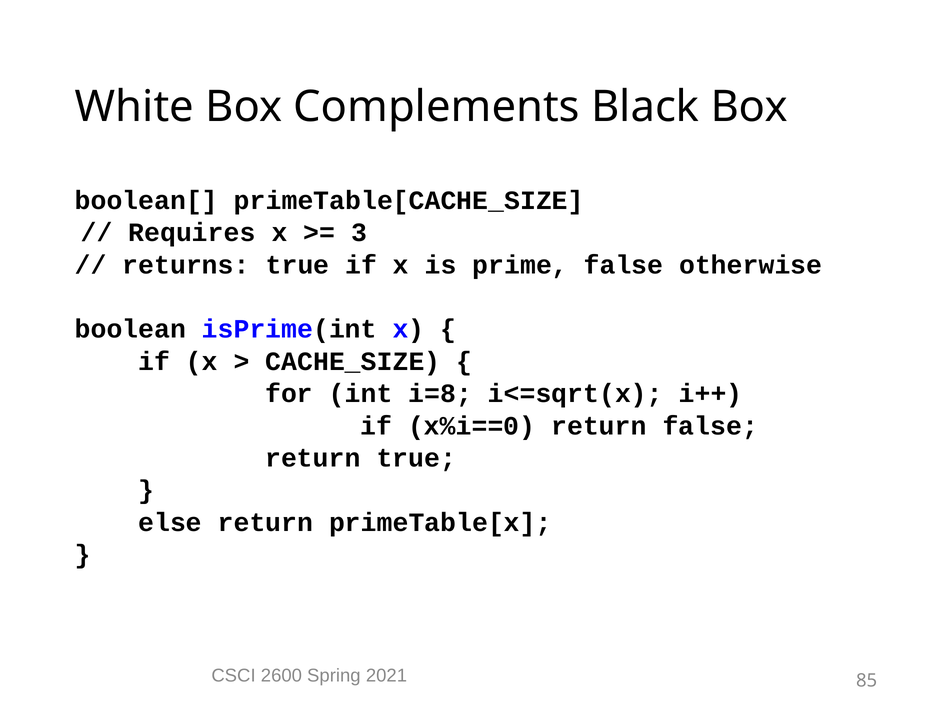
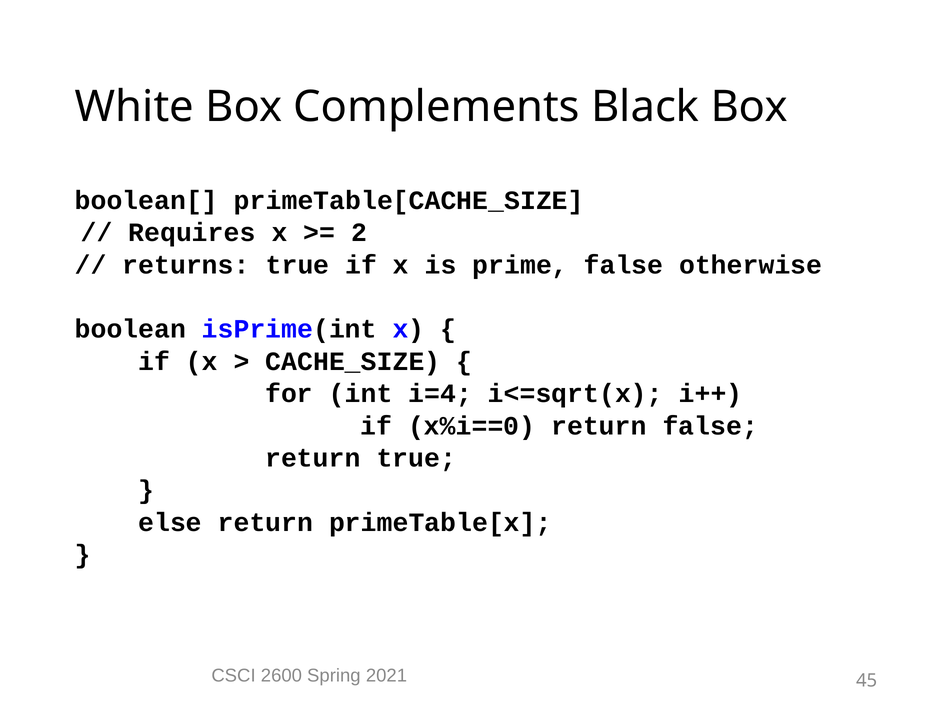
3: 3 -> 2
i=8: i=8 -> i=4
85: 85 -> 45
